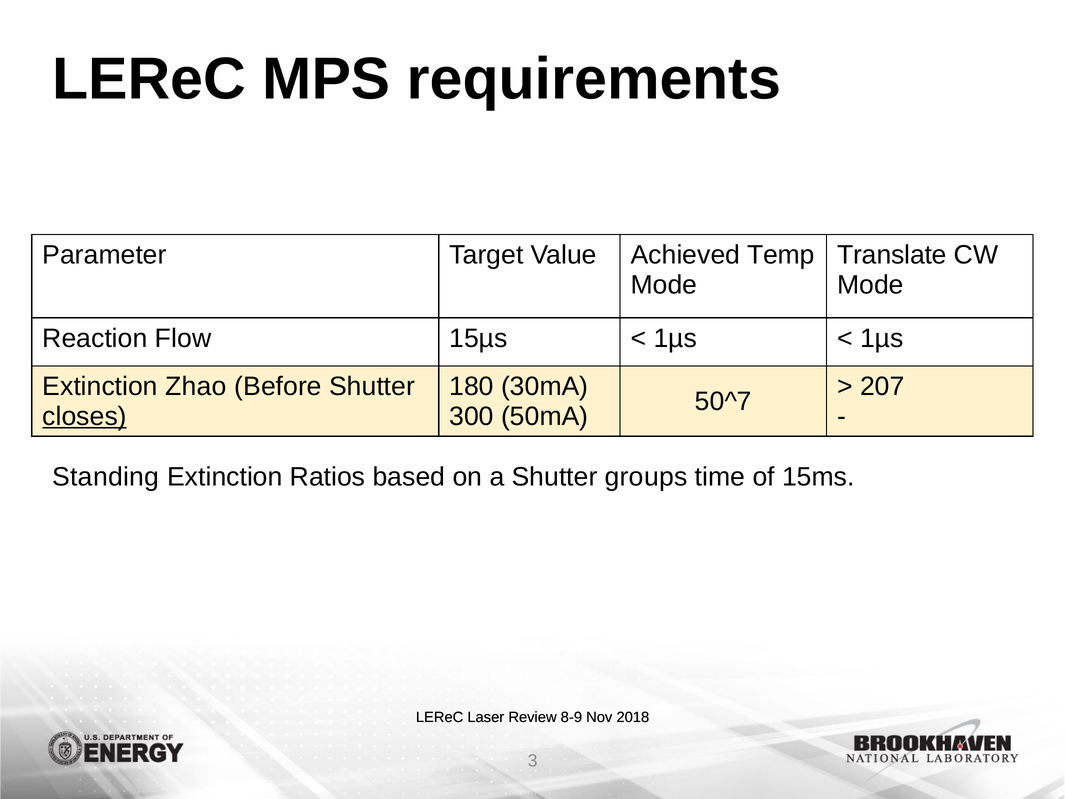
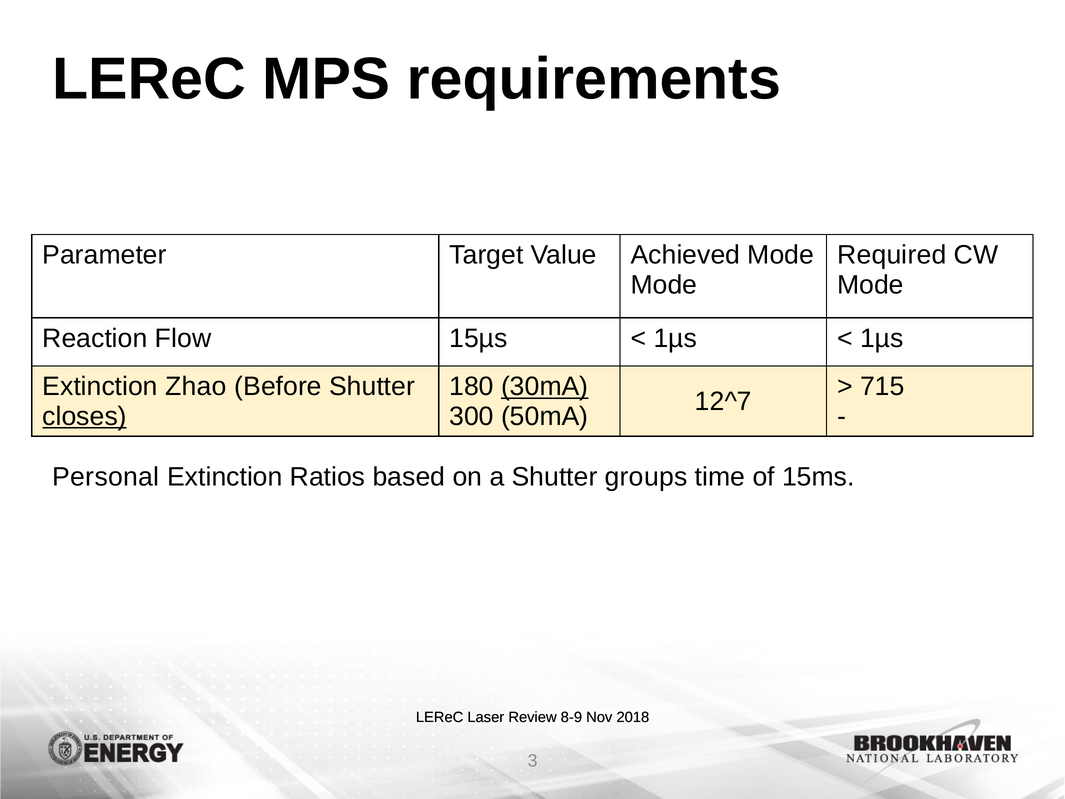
Achieved Temp: Temp -> Mode
Translate: Translate -> Required
30mA underline: none -> present
207: 207 -> 715
50^7: 50^7 -> 12^7
Standing: Standing -> Personal
